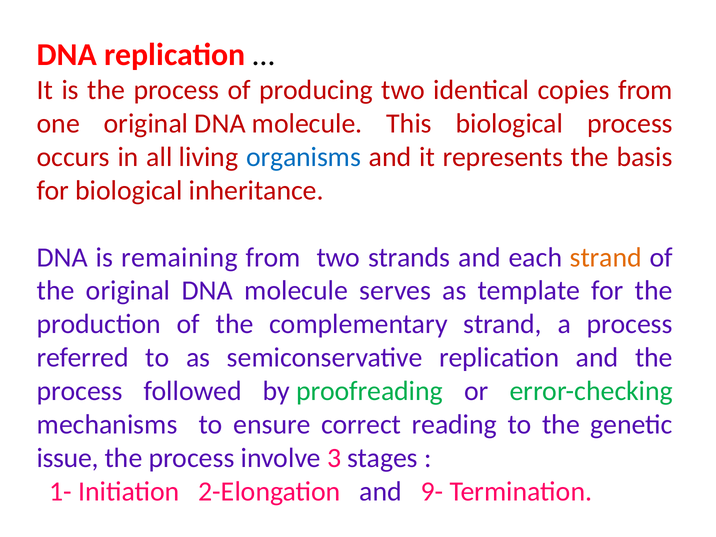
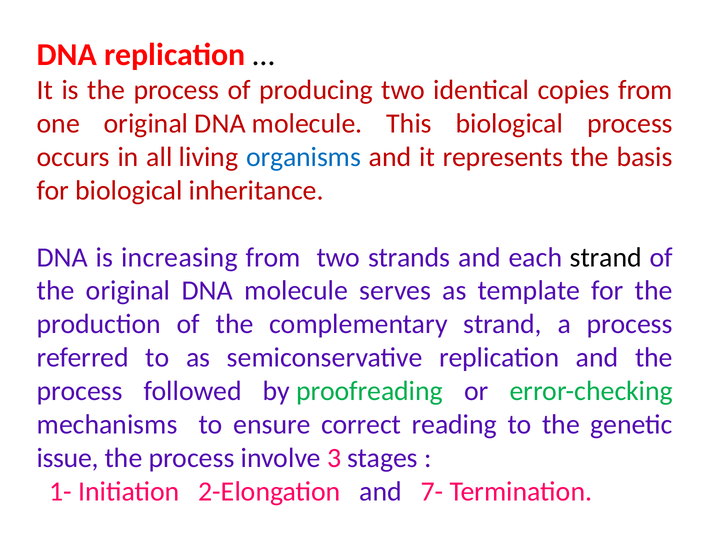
remaining: remaining -> increasing
strand at (606, 257) colour: orange -> black
9-: 9- -> 7-
